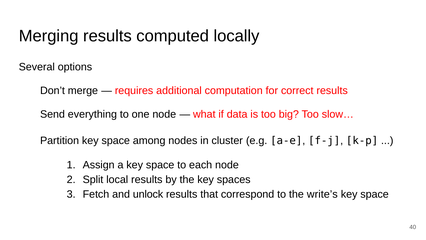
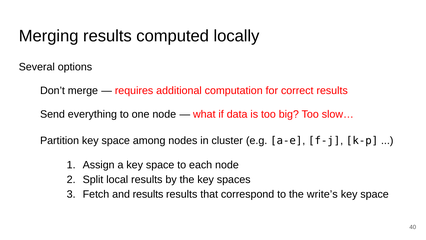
and unlock: unlock -> results
